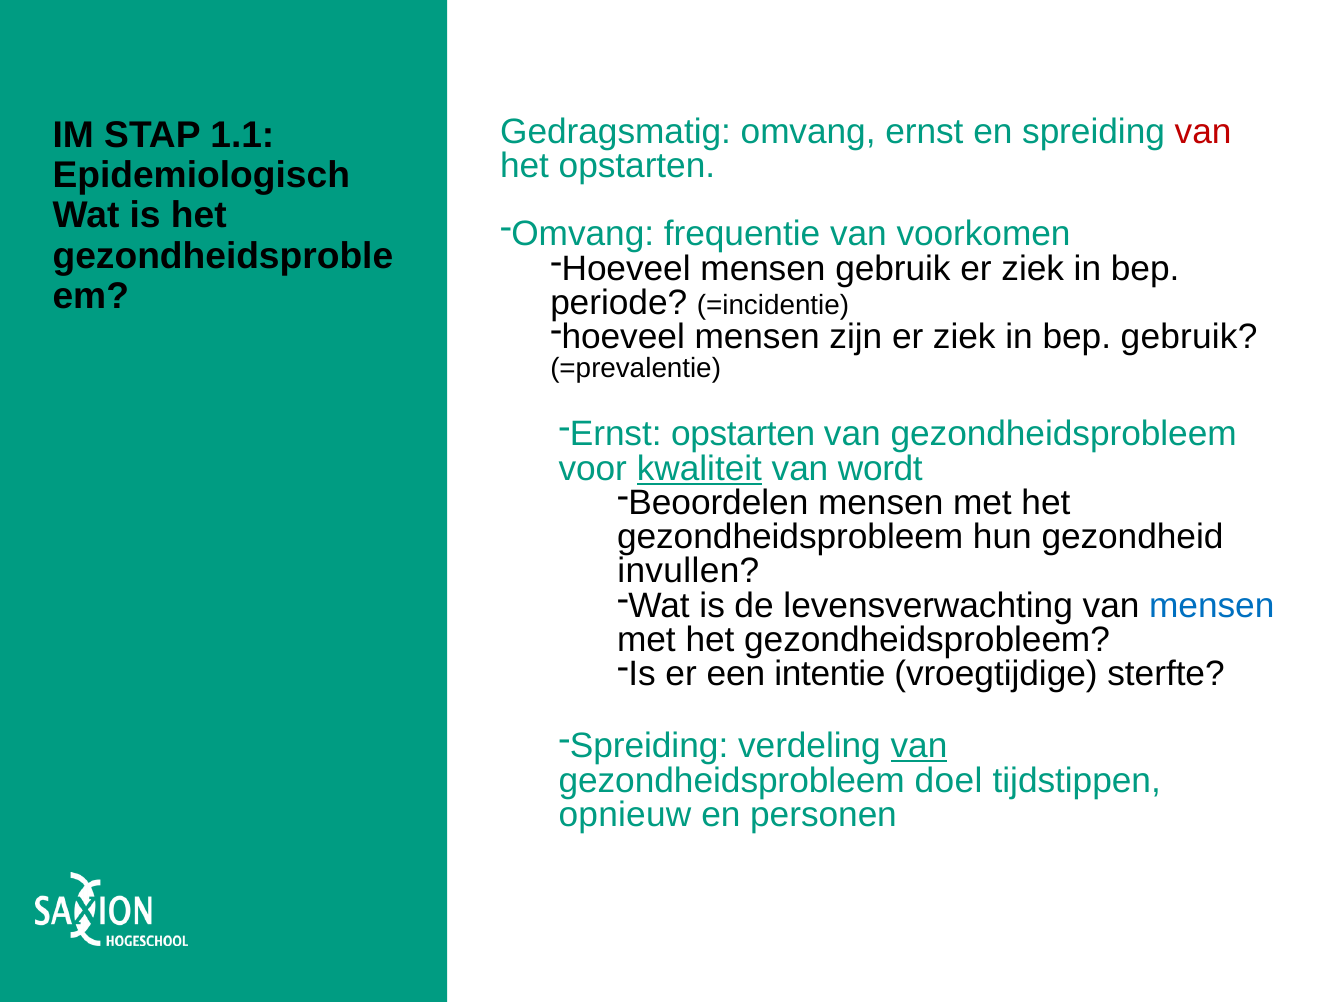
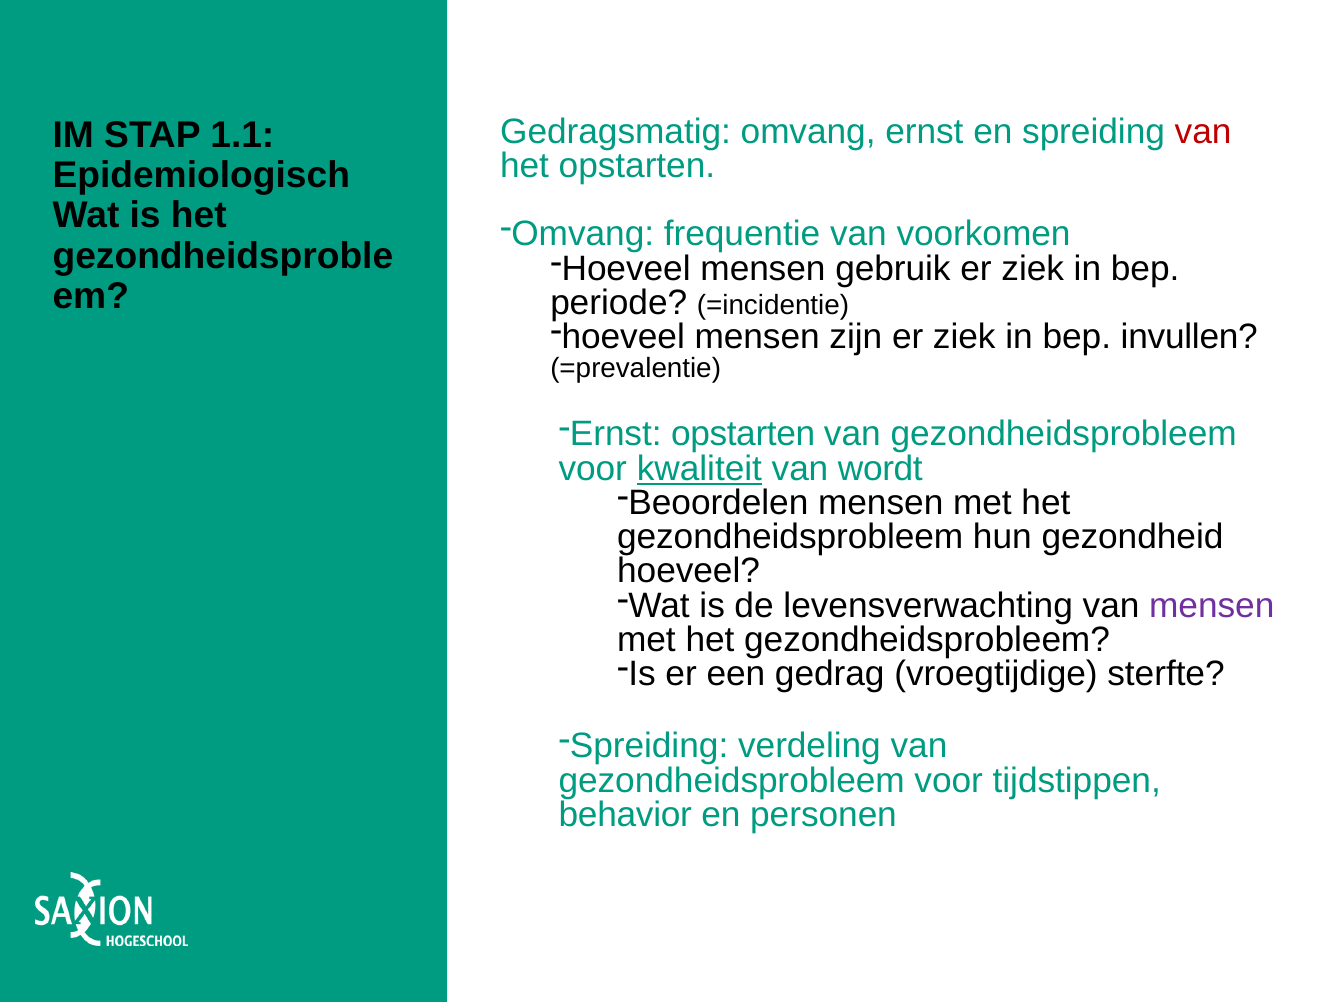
bep gebruik: gebruik -> invullen
invullen at (688, 572): invullen -> hoeveel
mensen at (1212, 606) colour: blue -> purple
intentie: intentie -> gedrag
van at (919, 747) underline: present -> none
doel at (949, 781): doel -> voor
opnieuw: opnieuw -> behavior
